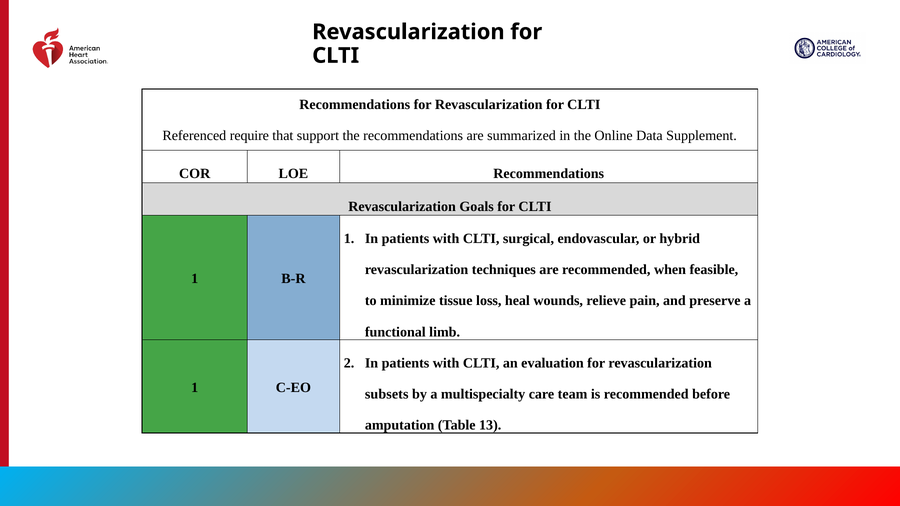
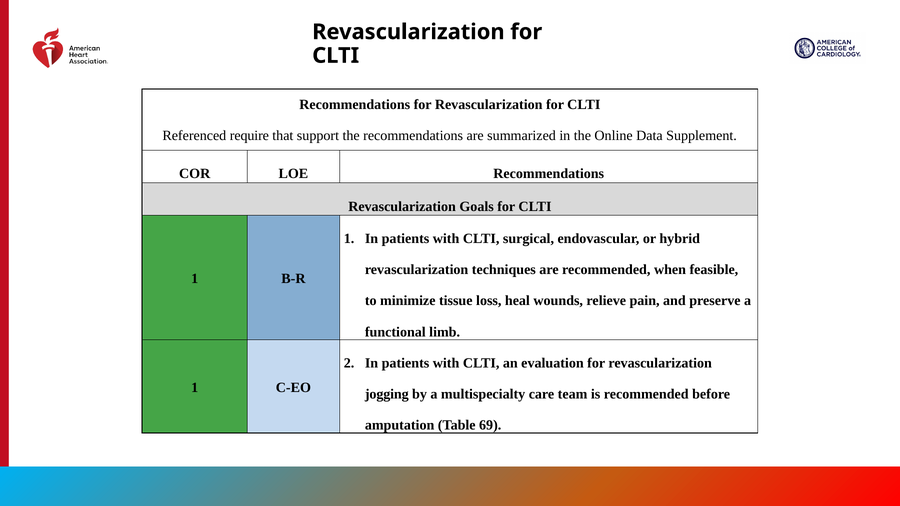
subsets: subsets -> jogging
13: 13 -> 69
